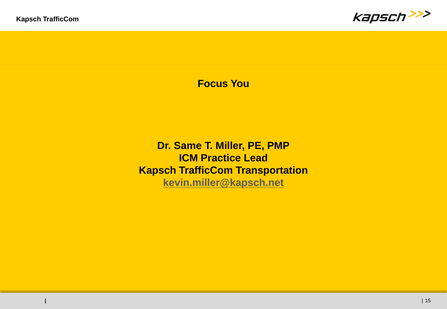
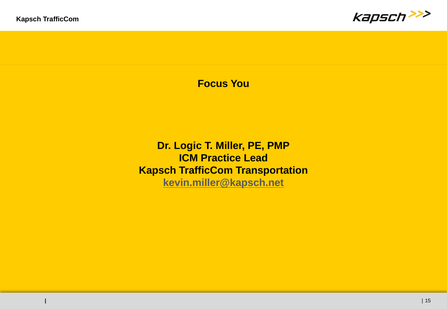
Same: Same -> Logic
